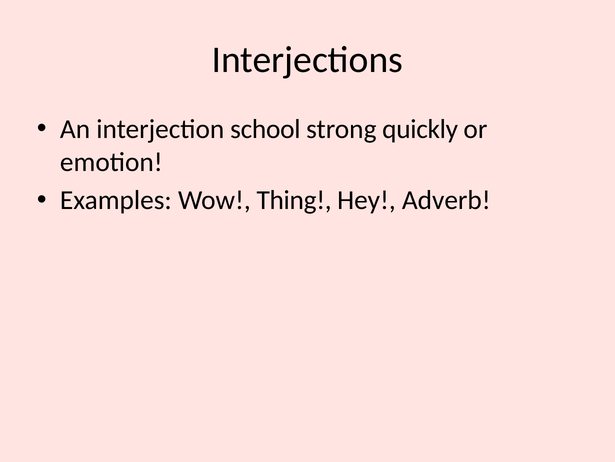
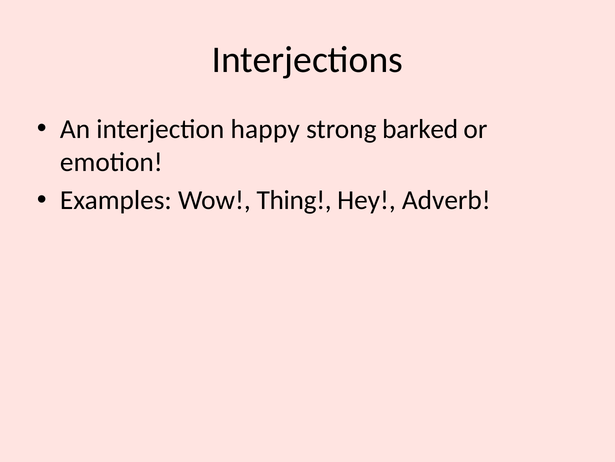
school: school -> happy
quickly: quickly -> barked
